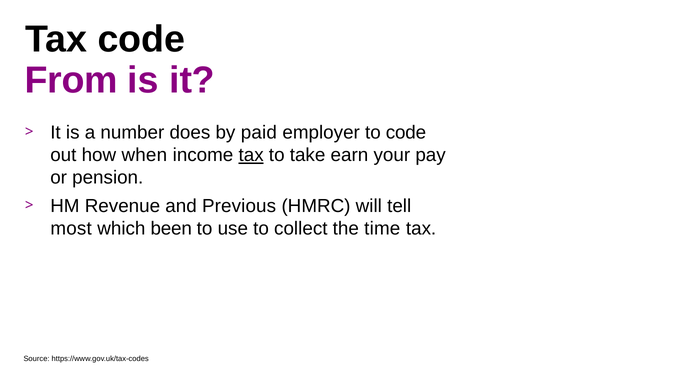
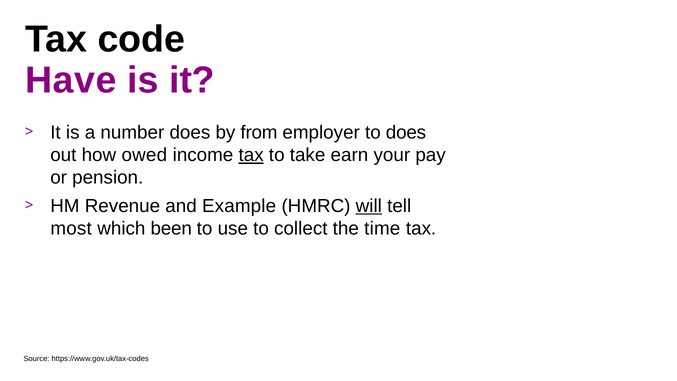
From: From -> Have
paid: paid -> from
to code: code -> does
when: when -> owed
Previous: Previous -> Example
will underline: none -> present
